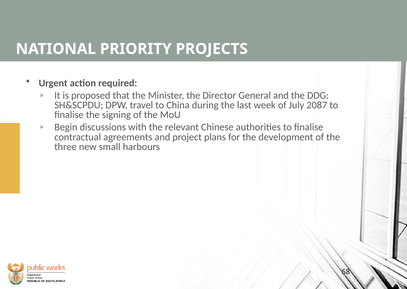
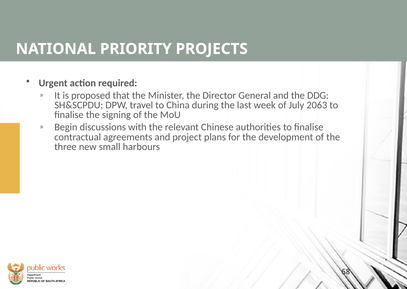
2087: 2087 -> 2063
